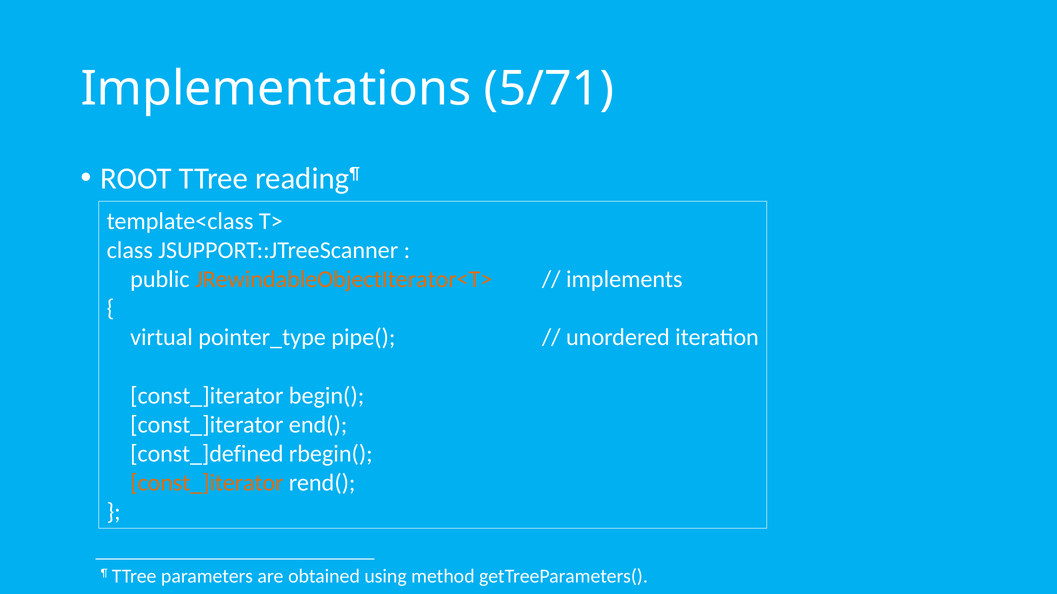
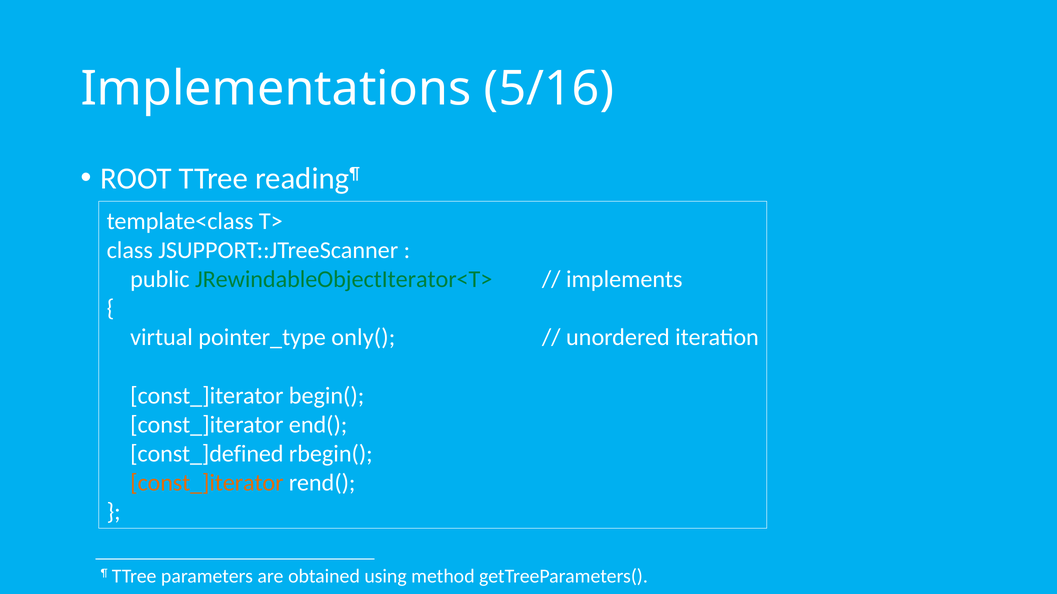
5/71: 5/71 -> 5/16
JRewindableObjectIterator<T> colour: orange -> green
pipe(: pipe( -> only(
